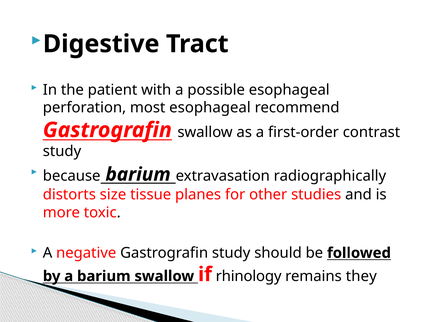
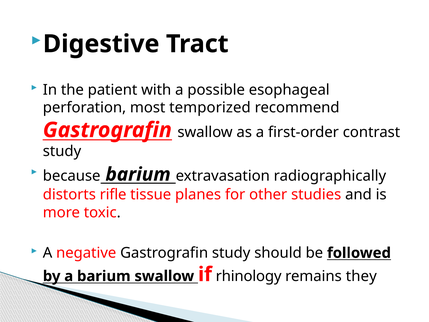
most esophageal: esophageal -> temporized
size: size -> rifle
